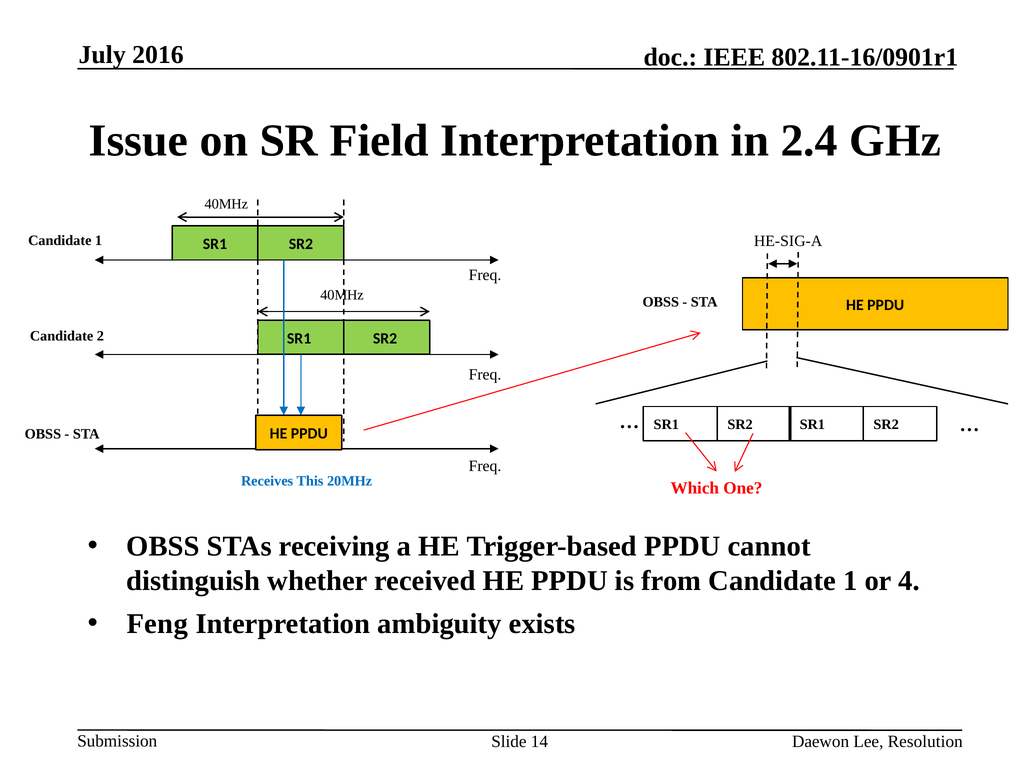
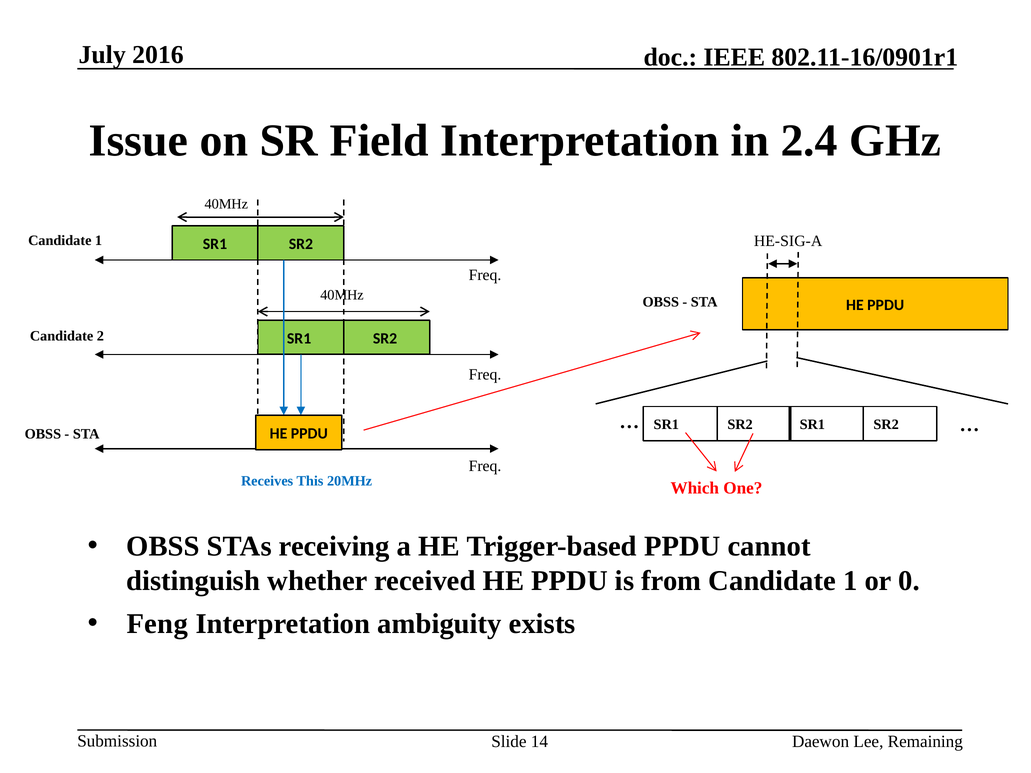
4: 4 -> 0
Resolution: Resolution -> Remaining
